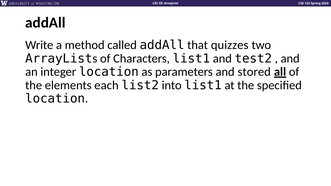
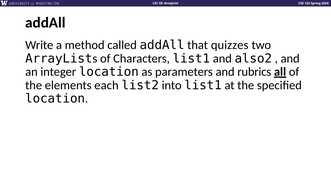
test2: test2 -> also2
stored: stored -> rubrics
